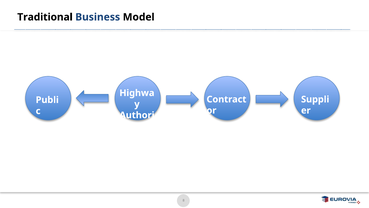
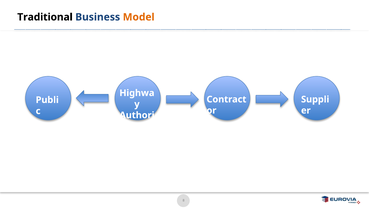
Model colour: black -> orange
